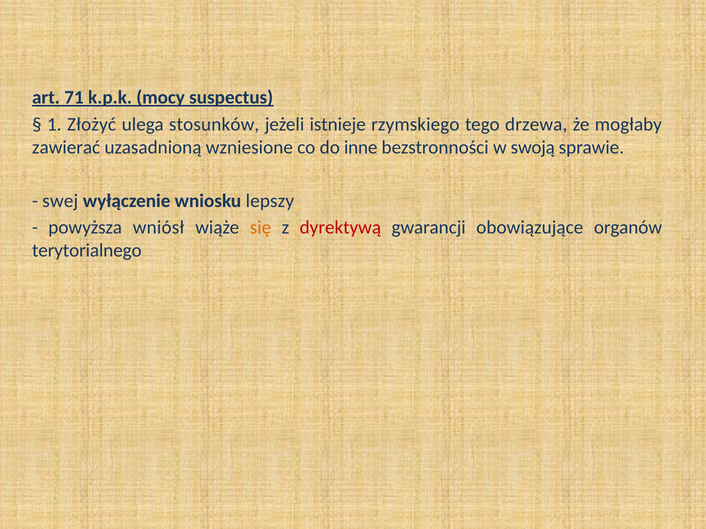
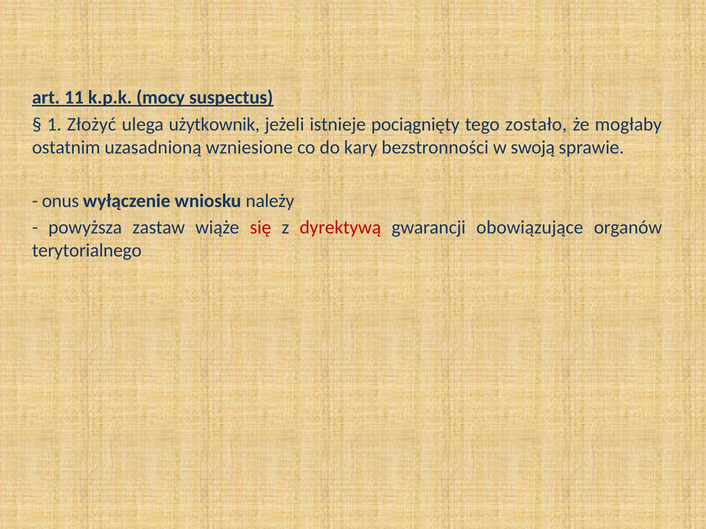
71: 71 -> 11
stosunków: stosunków -> użytkownik
rzymskiego: rzymskiego -> pociągnięty
drzewa: drzewa -> zostało
zawierać: zawierać -> ostatnim
inne: inne -> kary
swej: swej -> onus
lepszy: lepszy -> należy
wniósł: wniósł -> zastaw
się colour: orange -> red
